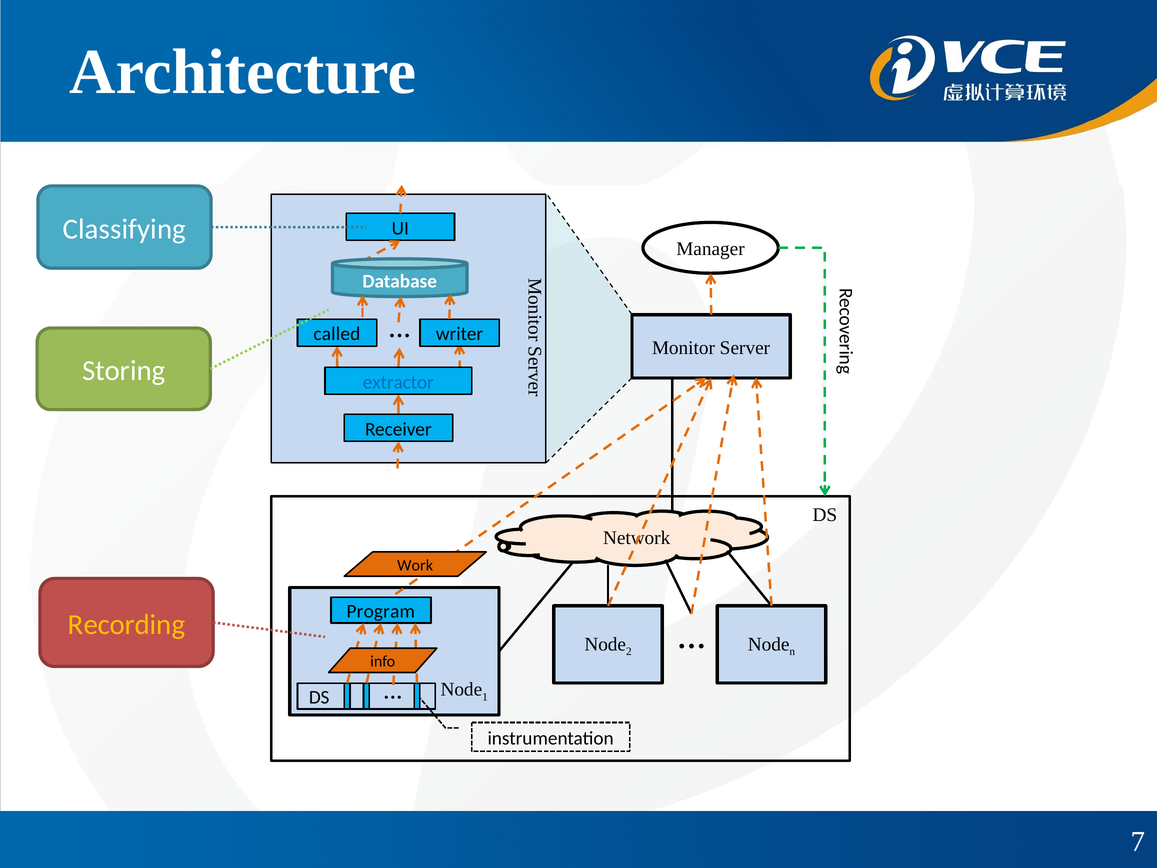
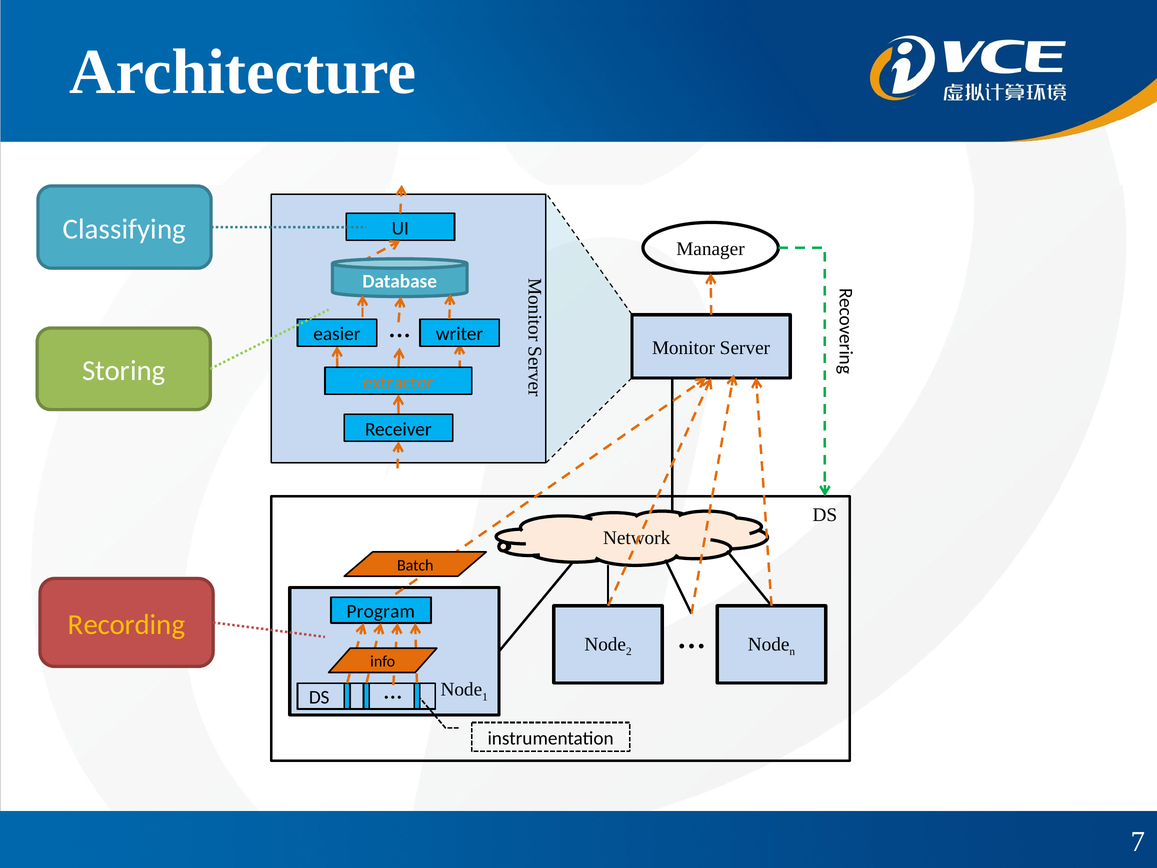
called: called -> easier
extractor colour: blue -> orange
Work: Work -> Batch
